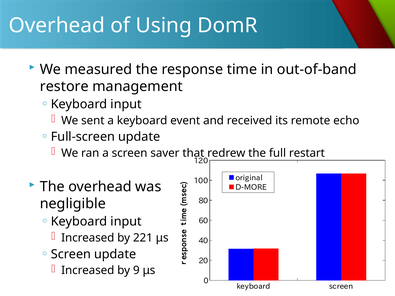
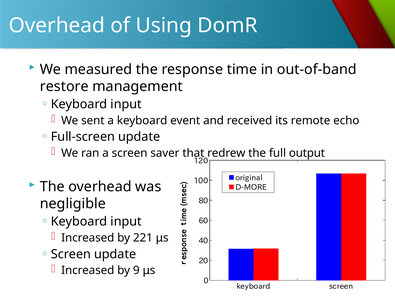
restart: restart -> output
